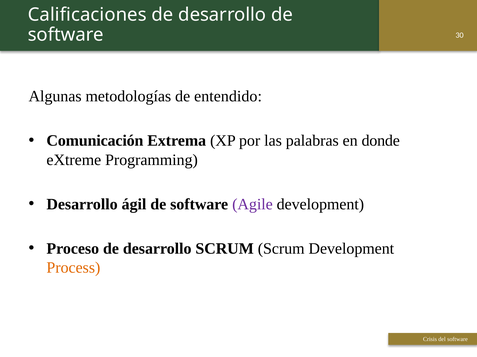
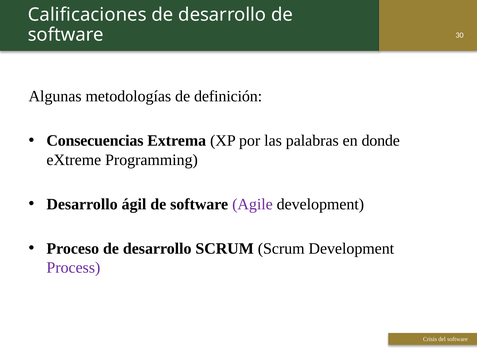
entendido: entendido -> definición
Comunicación: Comunicación -> Consecuencias
Process colour: orange -> purple
